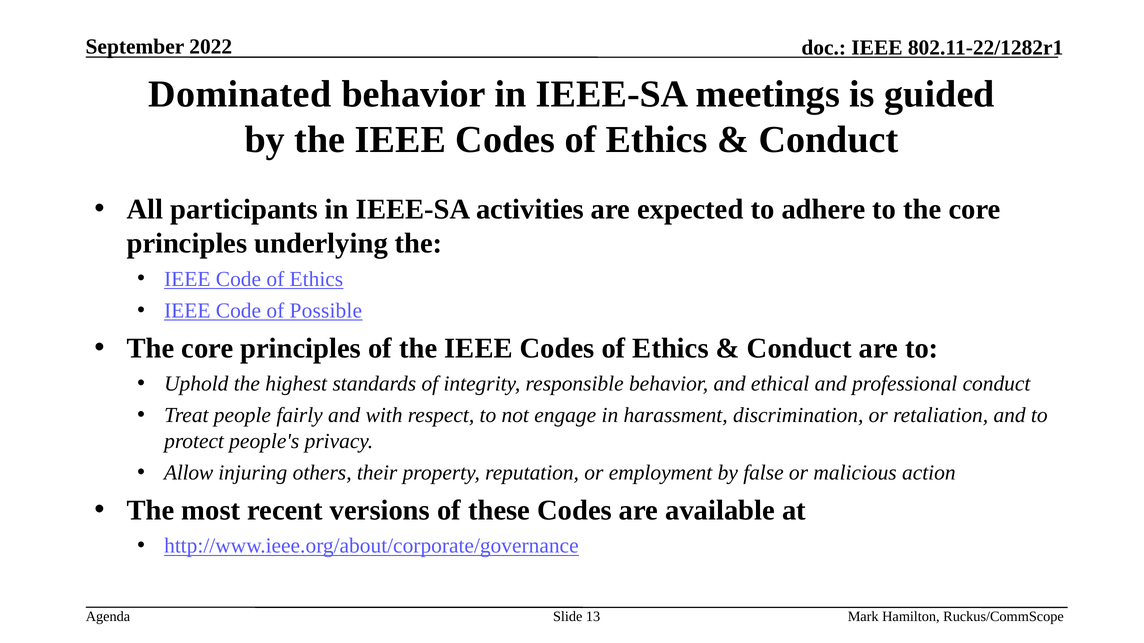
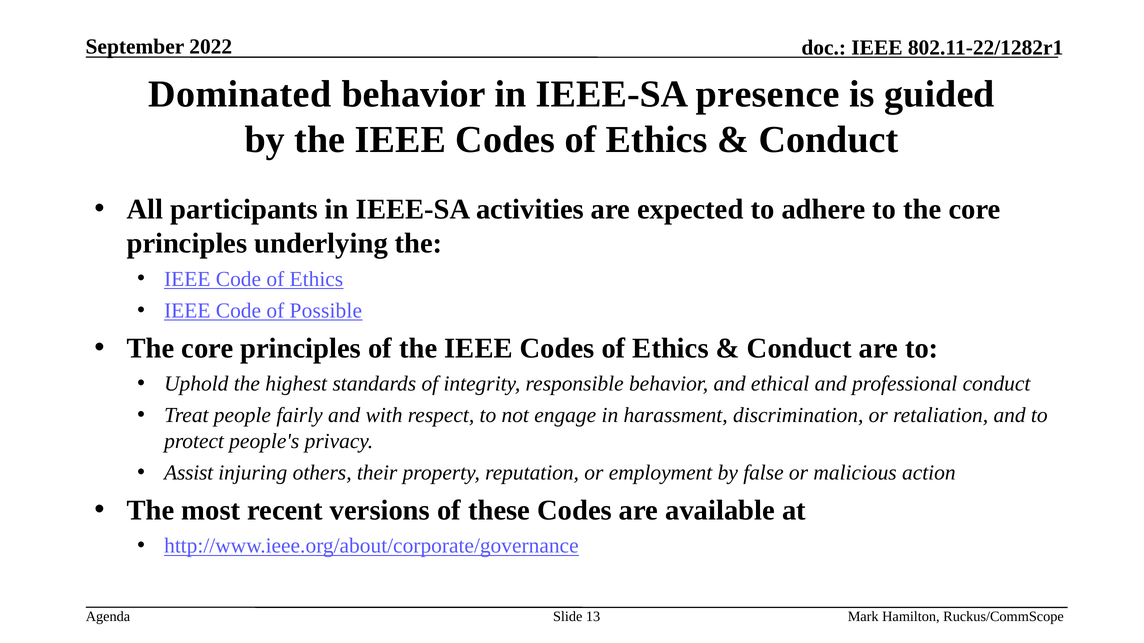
meetings: meetings -> presence
Allow: Allow -> Assist
